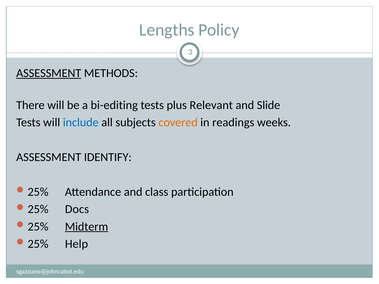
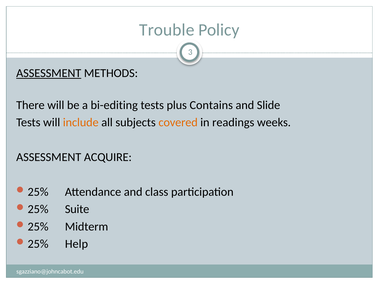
Lengths: Lengths -> Trouble
Relevant: Relevant -> Contains
include colour: blue -> orange
IDENTIFY: IDENTIFY -> ACQUIRE
Docs: Docs -> Suite
Midterm underline: present -> none
